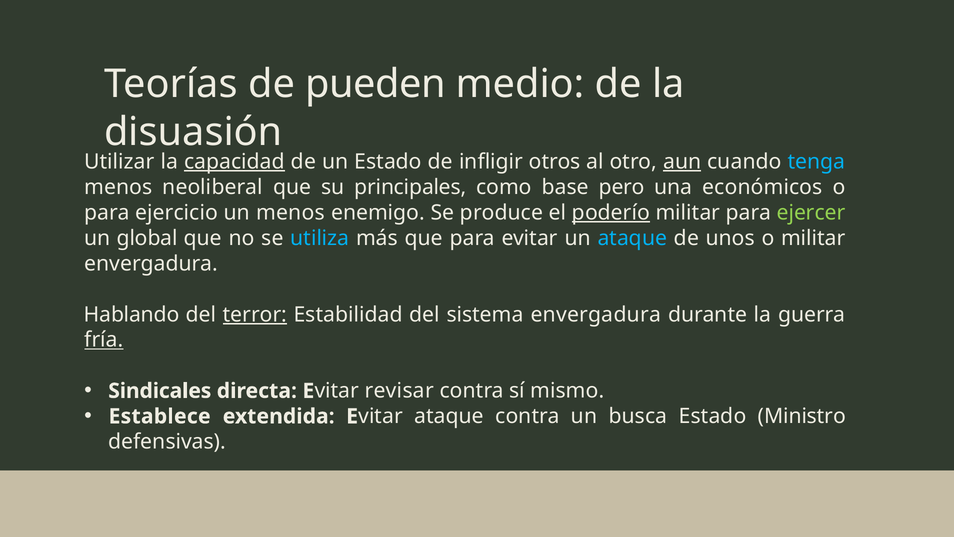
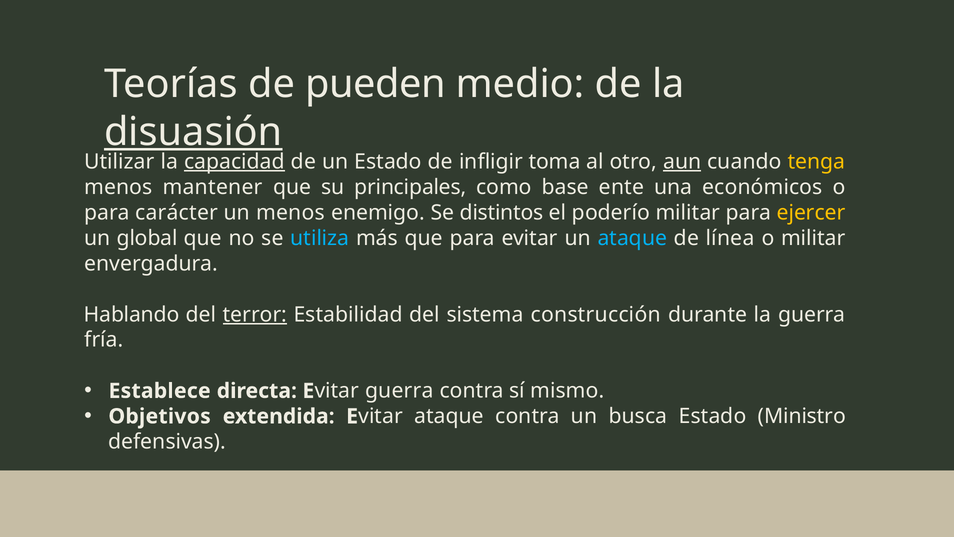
disuasión underline: none -> present
otros: otros -> toma
tenga colour: light blue -> yellow
neoliberal: neoliberal -> mantener
pero: pero -> ente
ejercicio: ejercicio -> carácter
produce: produce -> distintos
poderío underline: present -> none
ejercer colour: light green -> yellow
unos: unos -> línea
sistema envergadura: envergadura -> construcción
fría underline: present -> none
Sindicales: Sindicales -> Establece
revisar at (399, 391): revisar -> guerra
Establece: Establece -> Objetivos
